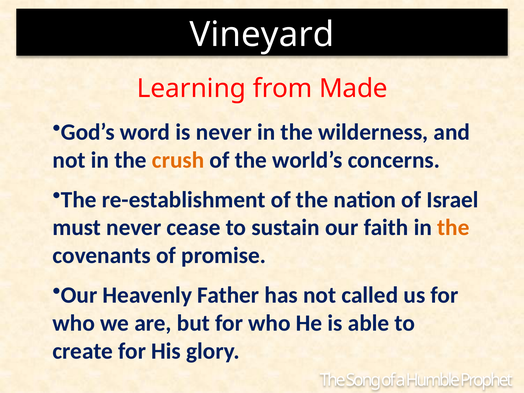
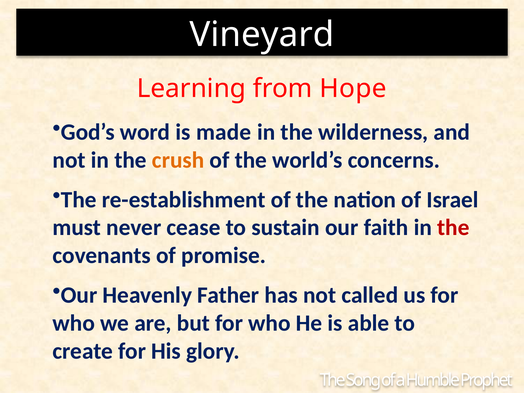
Made: Made -> Hope
is never: never -> made
the at (453, 228) colour: orange -> red
